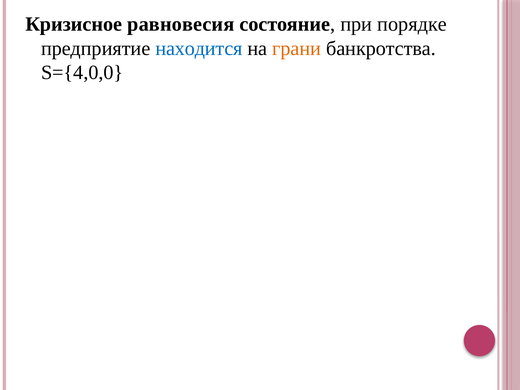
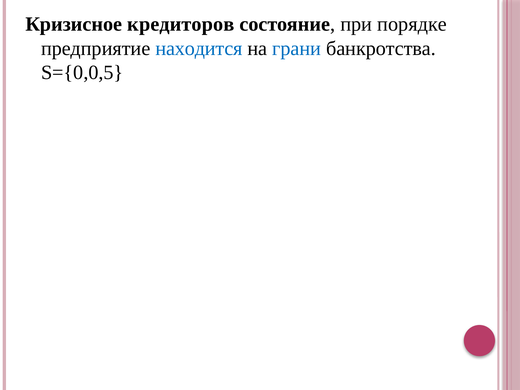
равновесия: равновесия -> кредиторов
грани colour: orange -> blue
S={4,0,0: S={4,0,0 -> S={0,0,5
